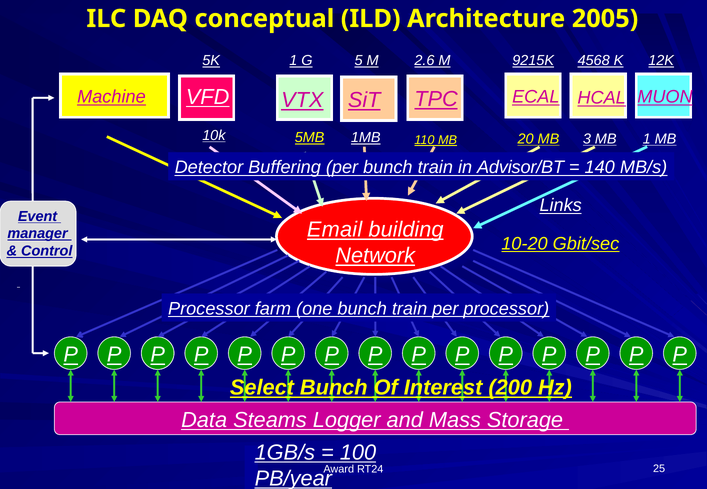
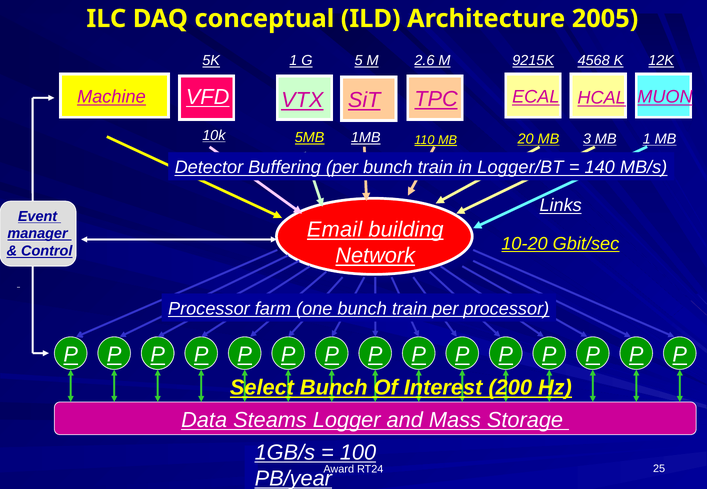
Advisor/BT: Advisor/BT -> Logger/BT
